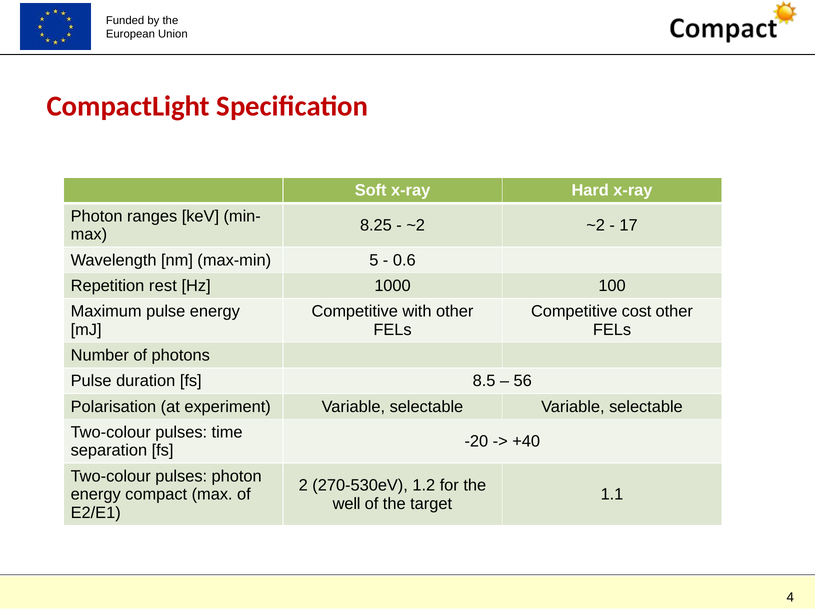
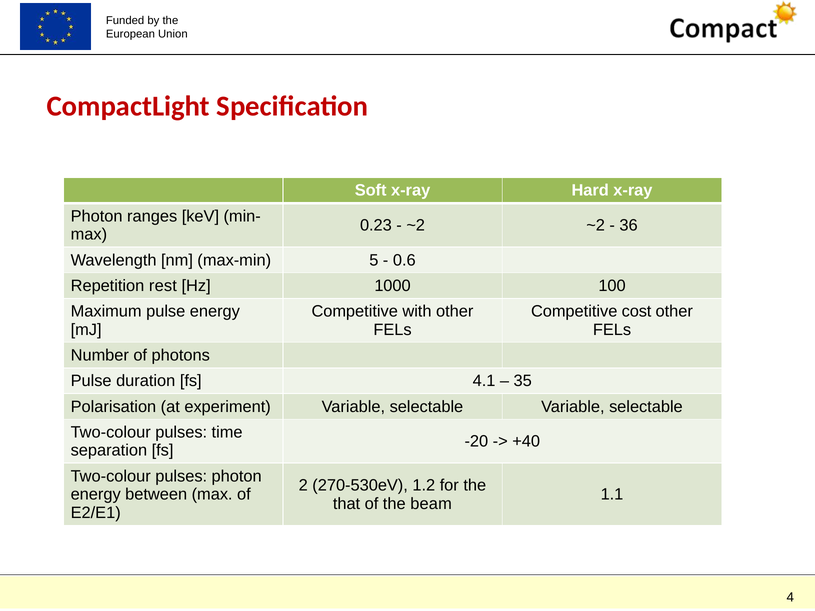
8.25: 8.25 -> 0.23
17: 17 -> 36
8.5: 8.5 -> 4.1
56: 56 -> 35
compact: compact -> between
well: well -> that
target: target -> beam
